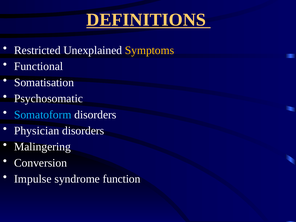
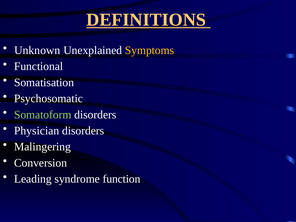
Restricted: Restricted -> Unknown
Somatoform colour: light blue -> light green
Impulse: Impulse -> Leading
